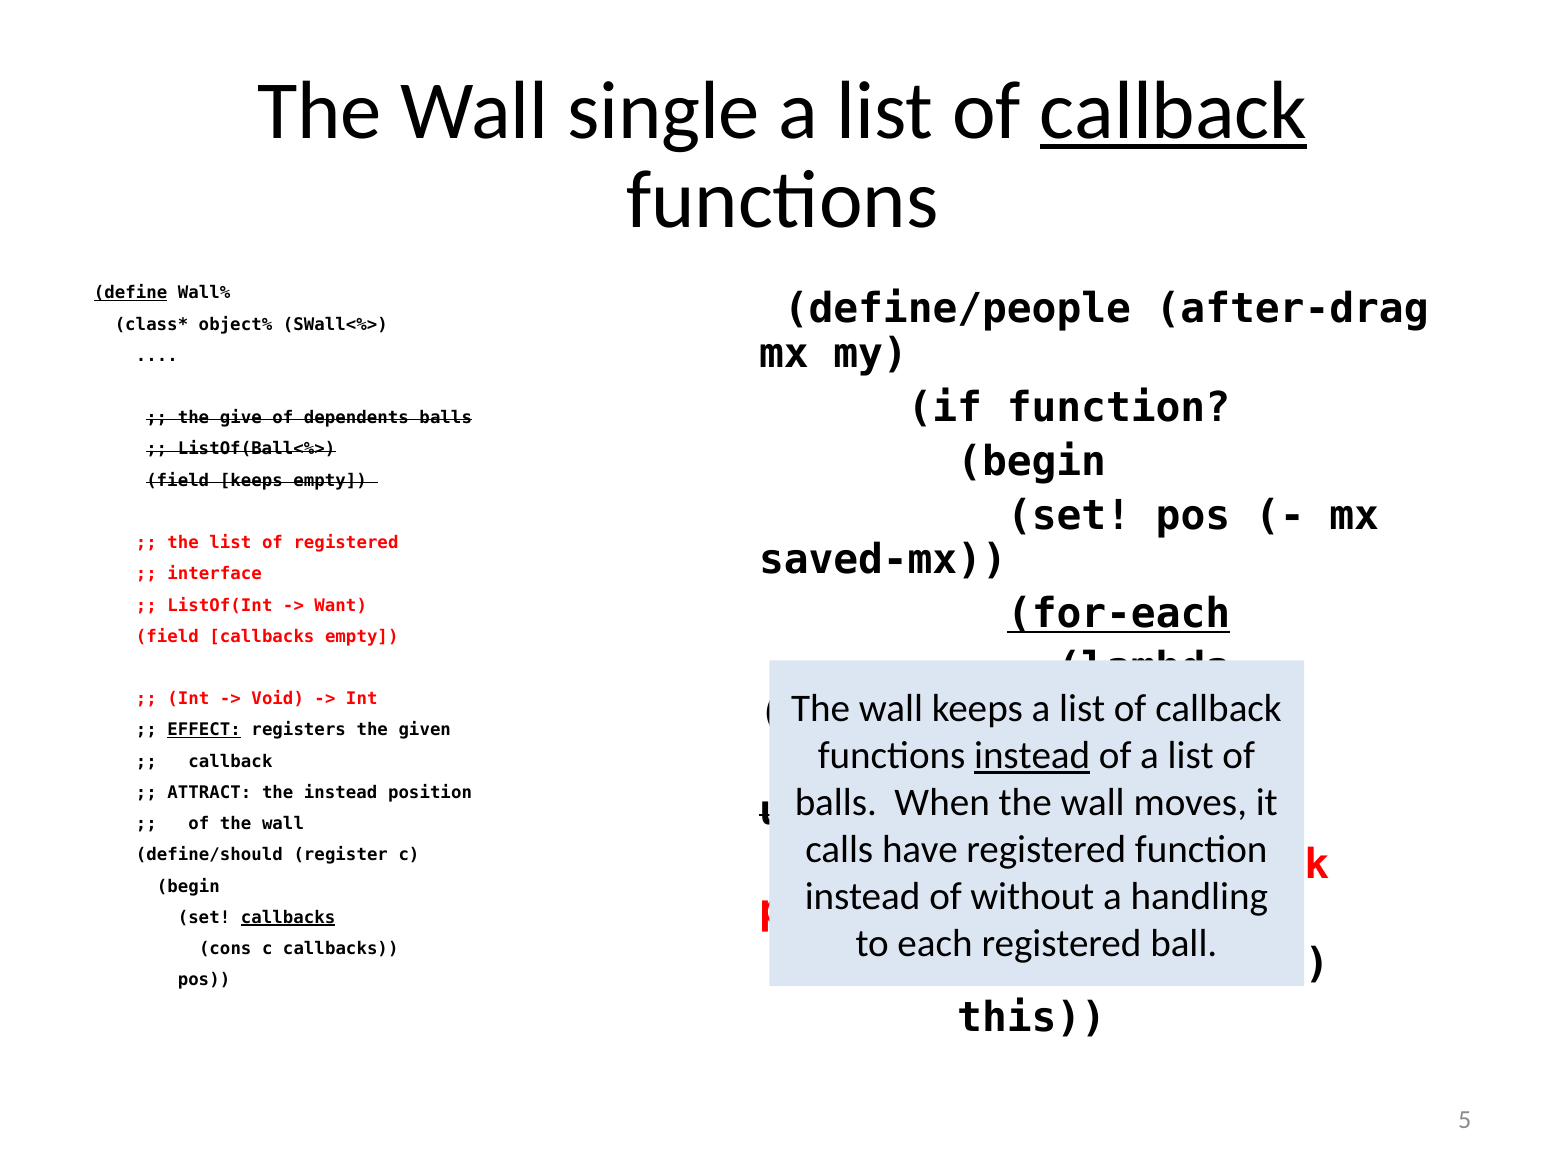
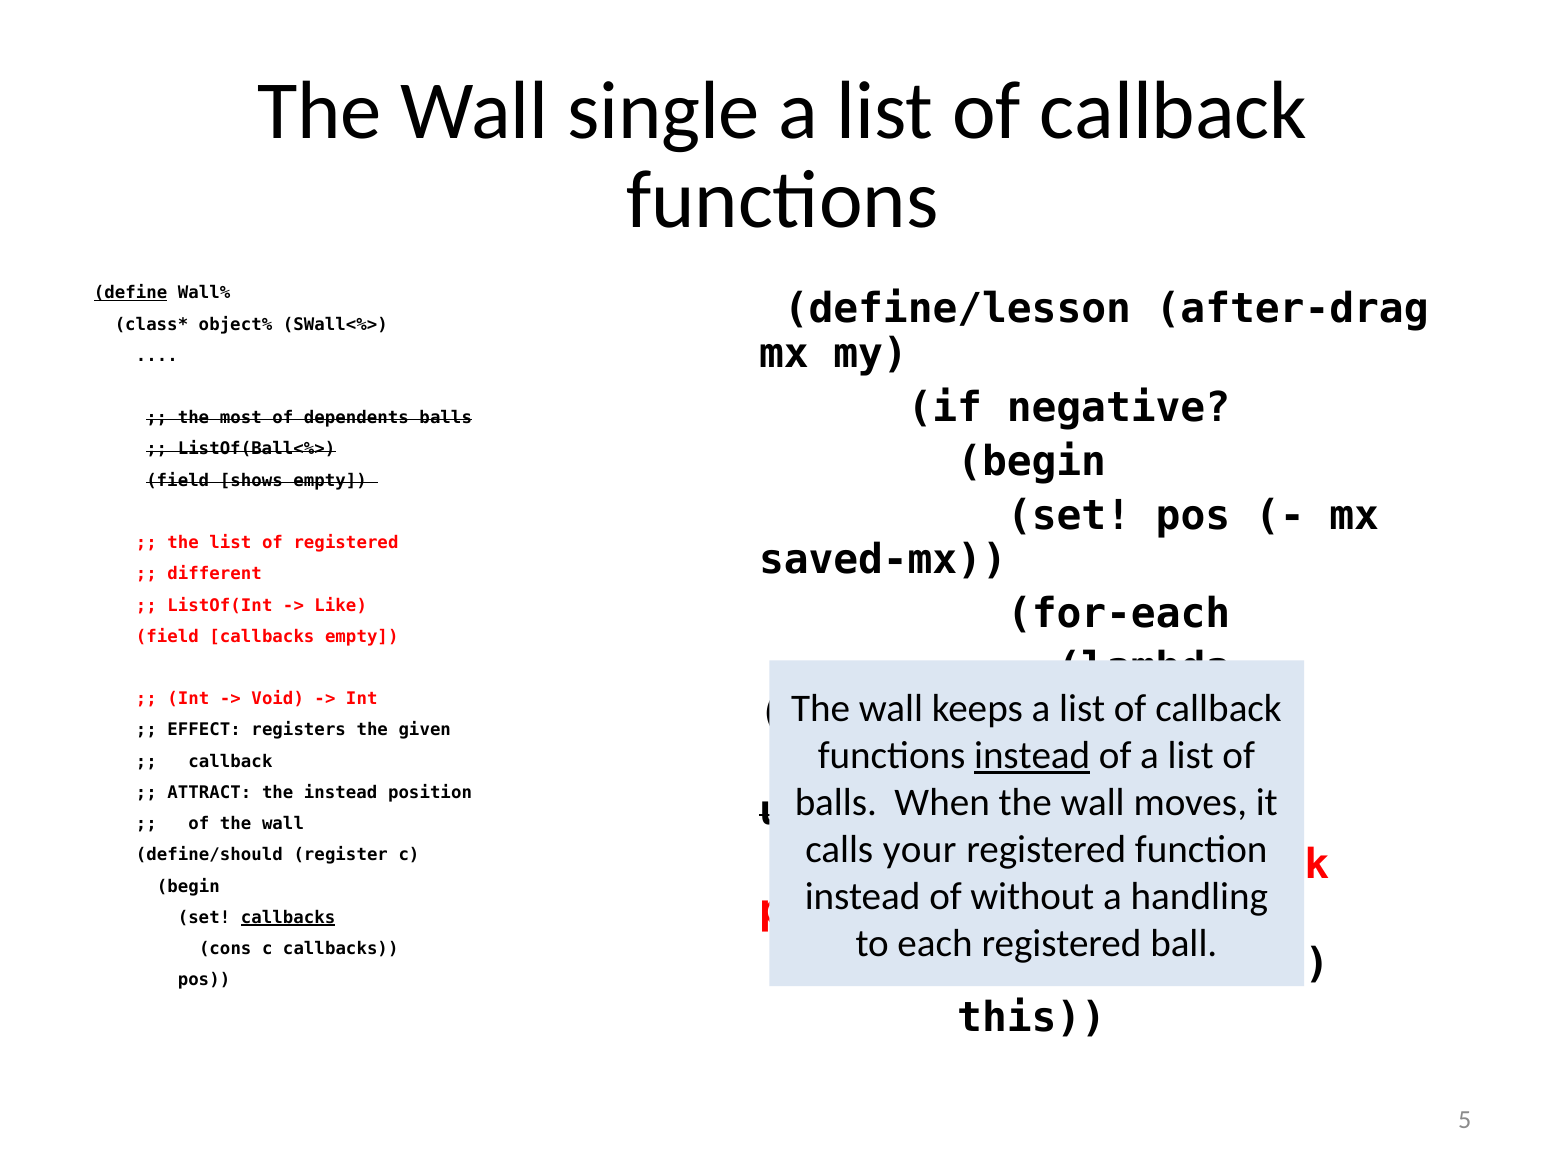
callback at (1173, 111) underline: present -> none
define/people: define/people -> define/lesson
if function: function -> negative
give: give -> most
field keeps: keeps -> shows
interface: interface -> different
for-each underline: present -> none
Want: Want -> Like
EFFECT underline: present -> none
have: have -> your
